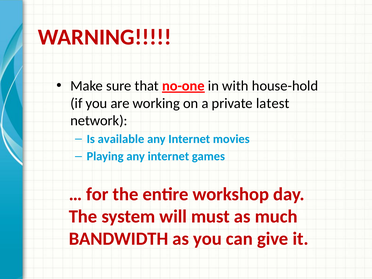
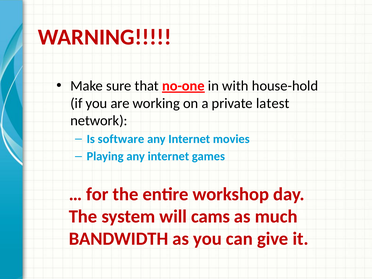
available: available -> software
must: must -> cams
